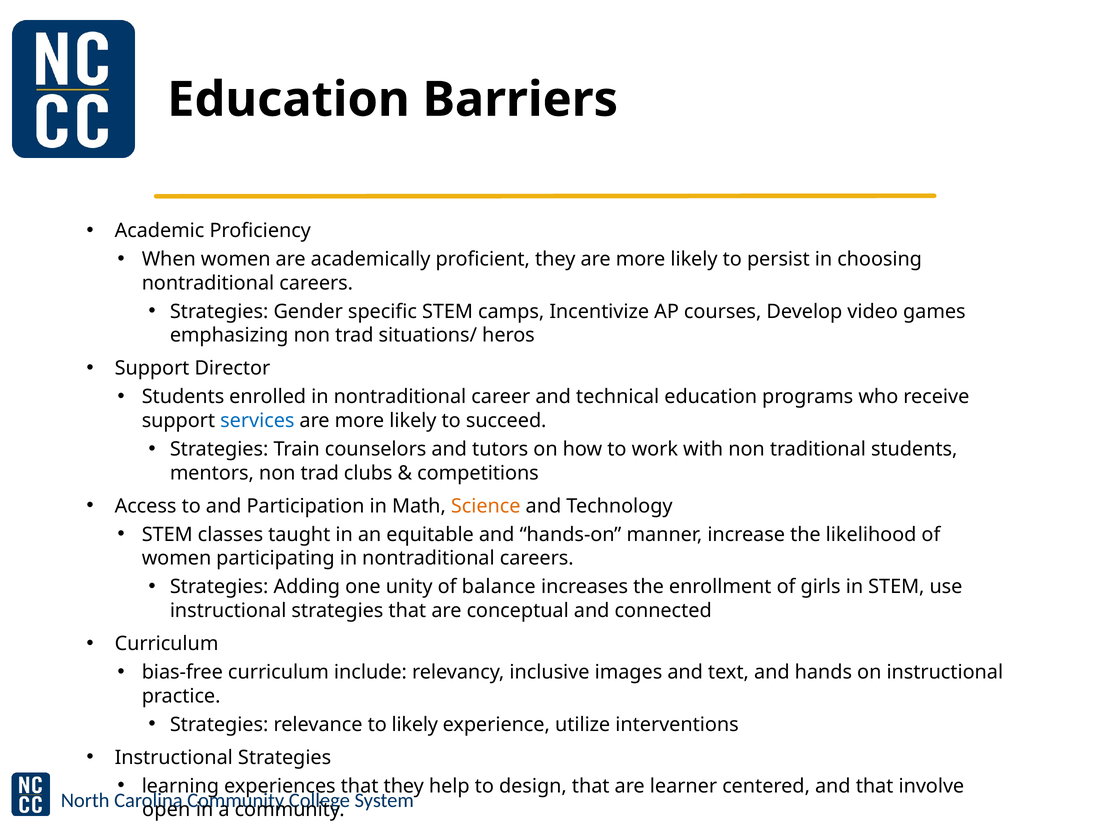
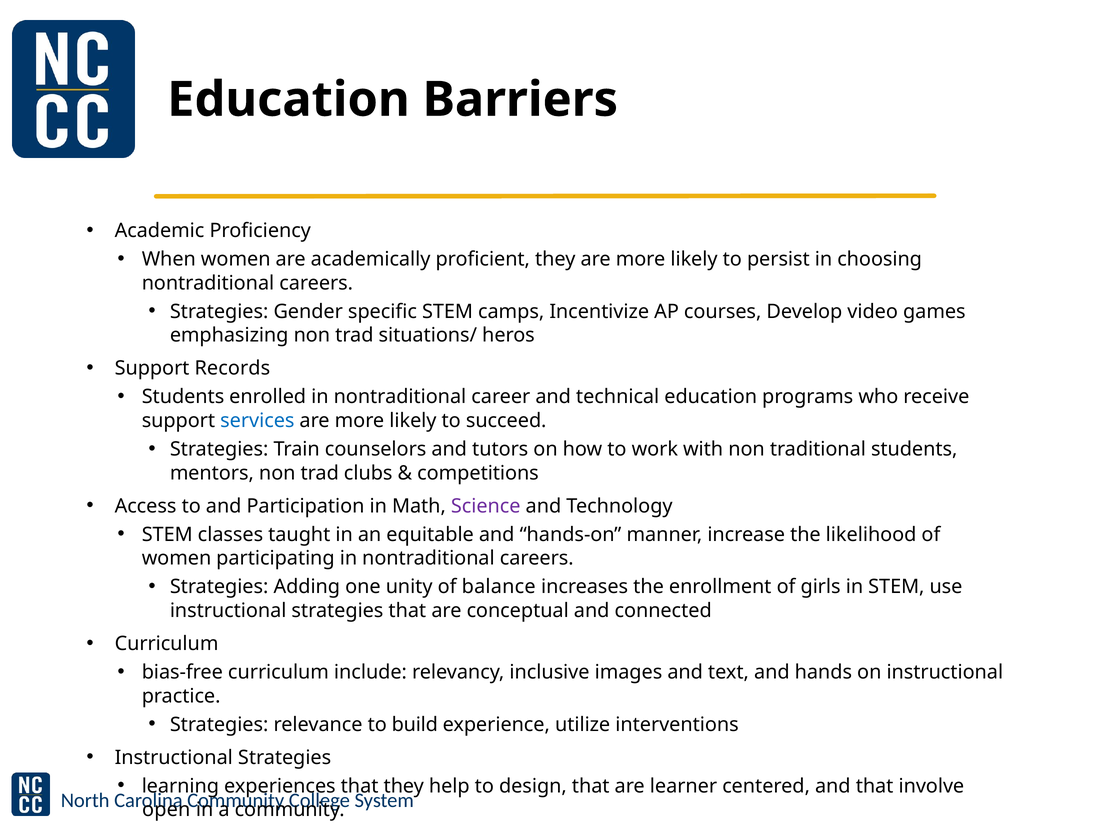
Director: Director -> Records
Science colour: orange -> purple
to likely: likely -> build
